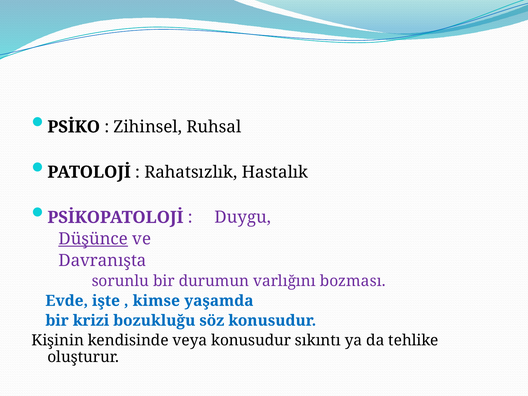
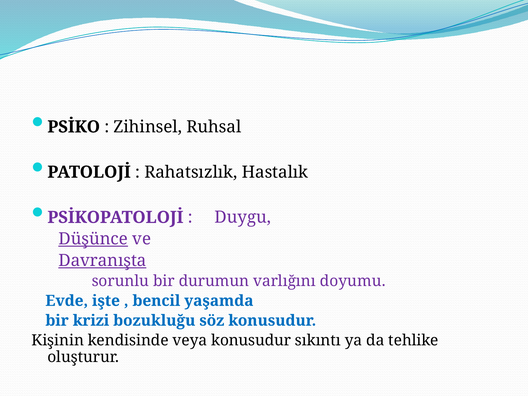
Davranışta underline: none -> present
bozması: bozması -> doyumu
kimse: kimse -> bencil
